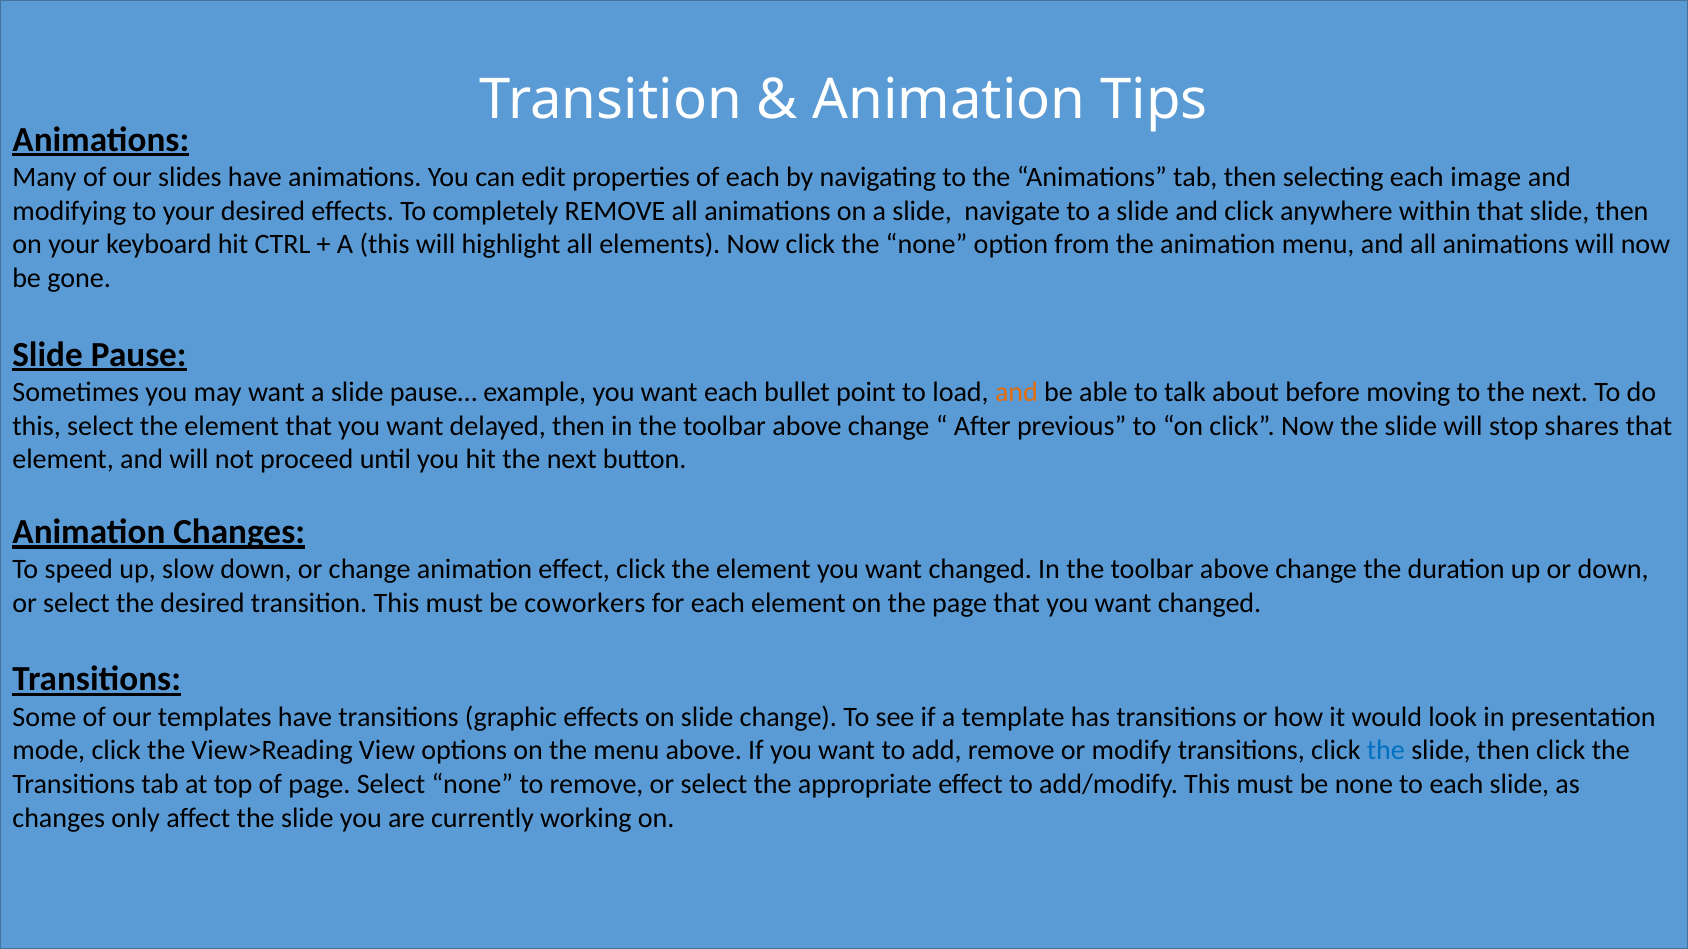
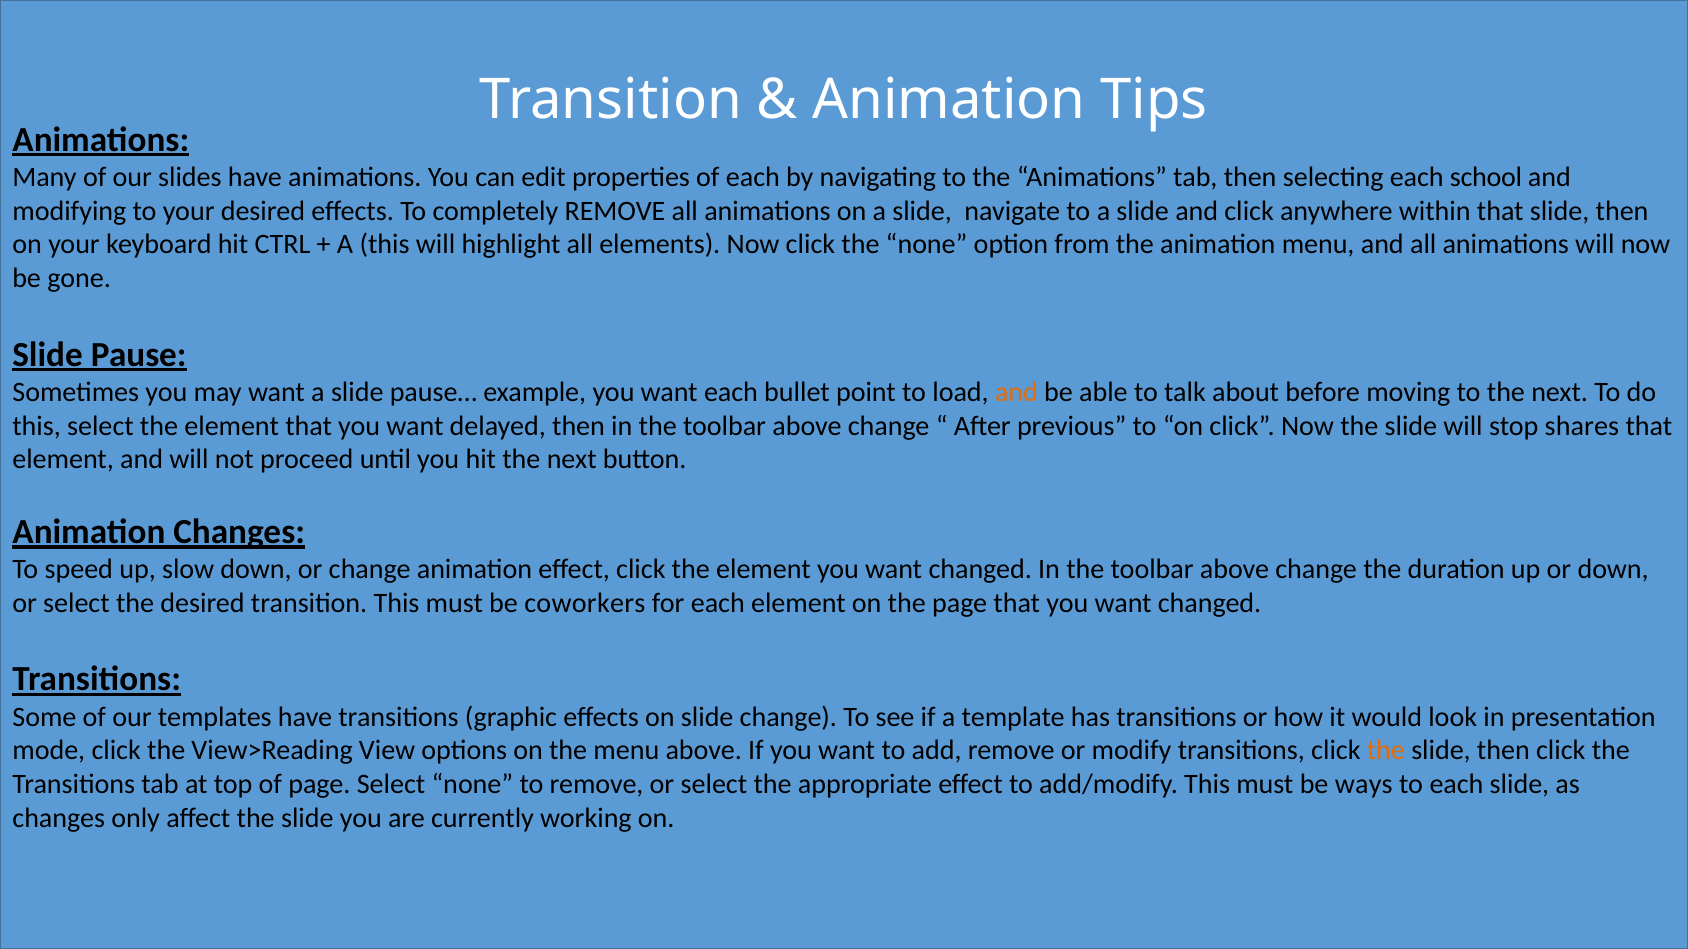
image: image -> school
the at (1386, 751) colour: blue -> orange
be none: none -> ways
